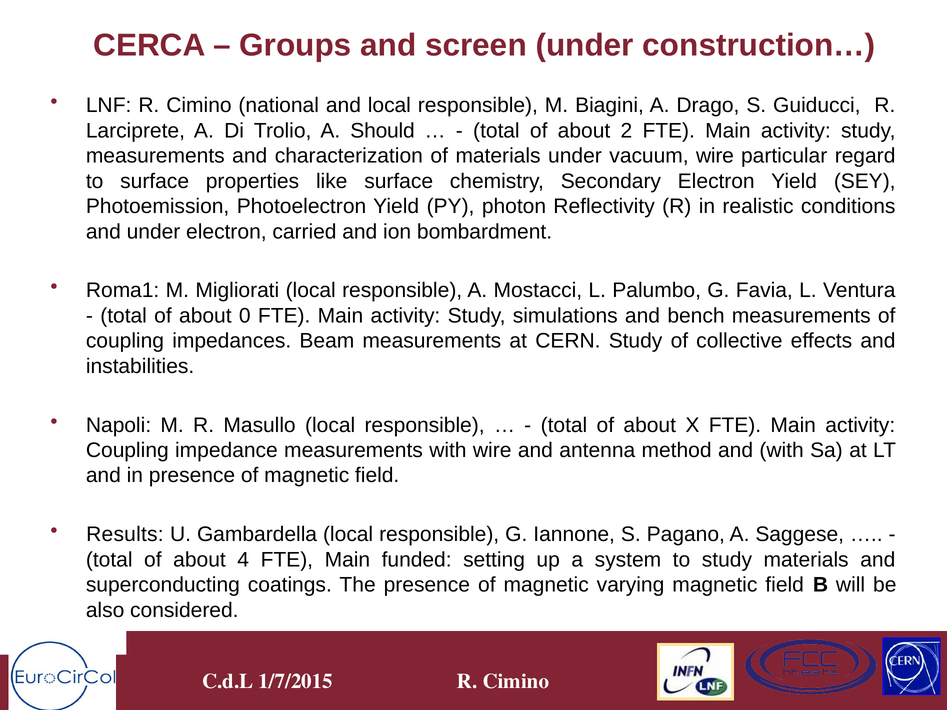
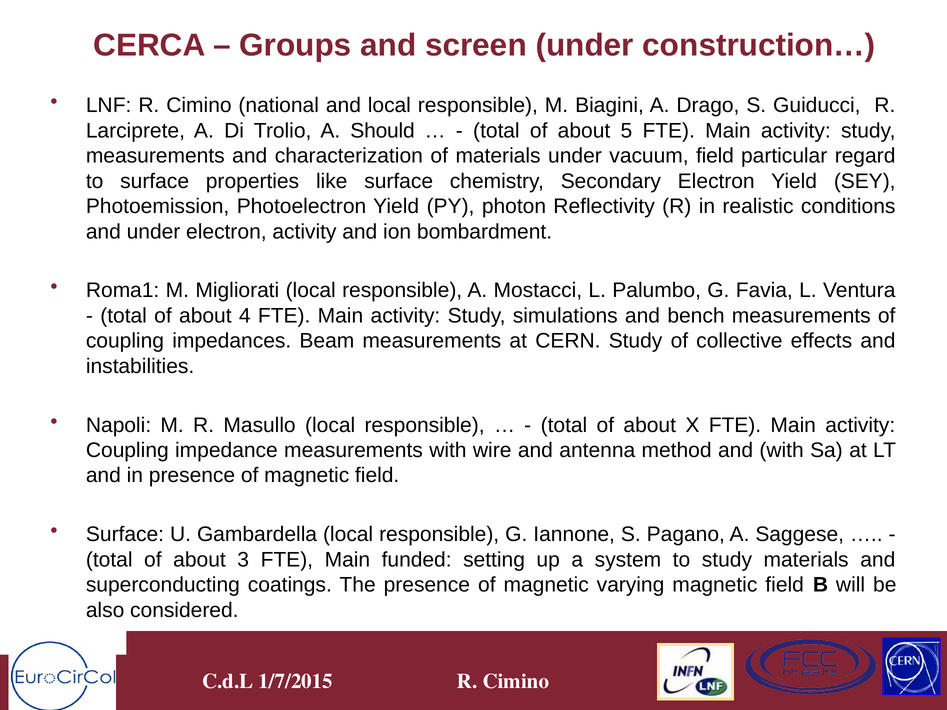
2: 2 -> 5
vacuum wire: wire -> field
electron carried: carried -> activity
0: 0 -> 4
Results at (125, 535): Results -> Surface
4: 4 -> 3
